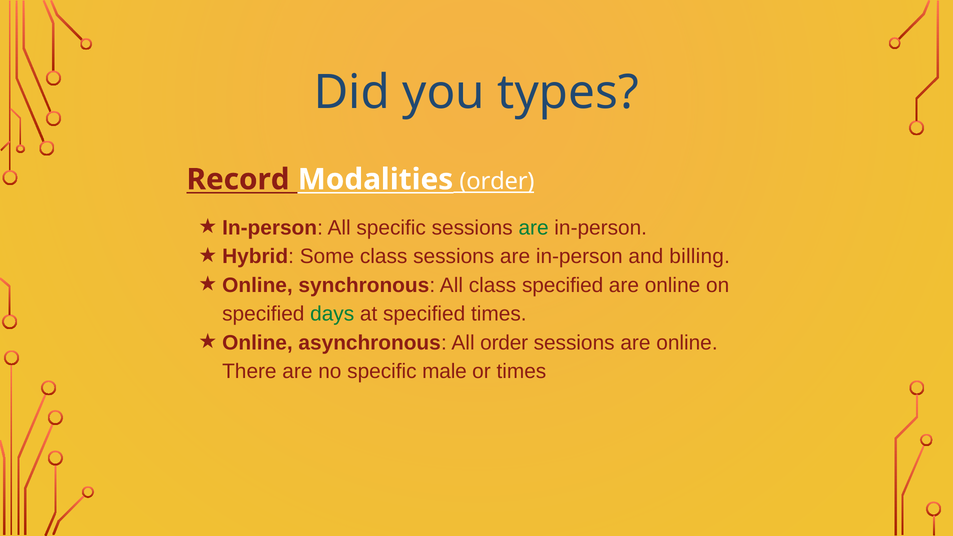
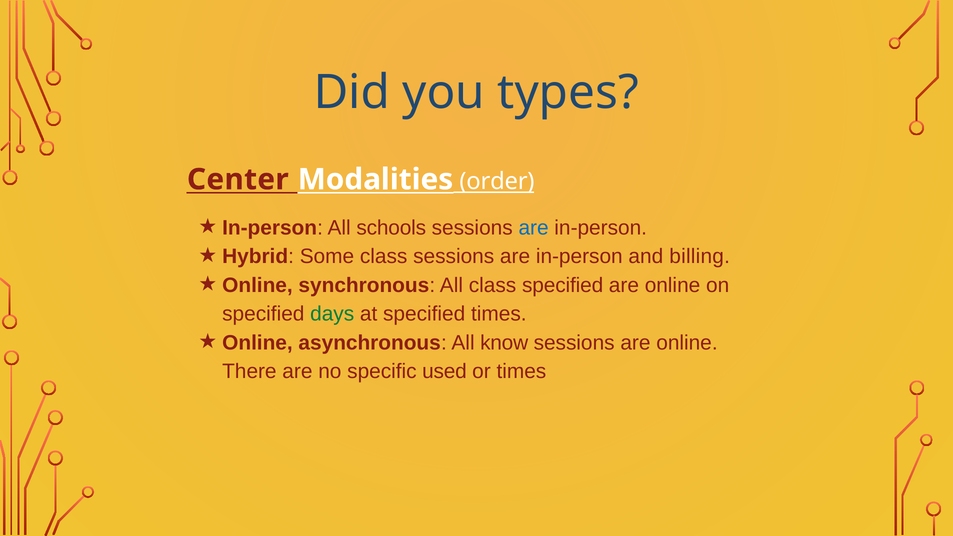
Record: Record -> Center
All specific: specific -> schools
are at (534, 228) colour: green -> blue
All order: order -> know
male: male -> used
